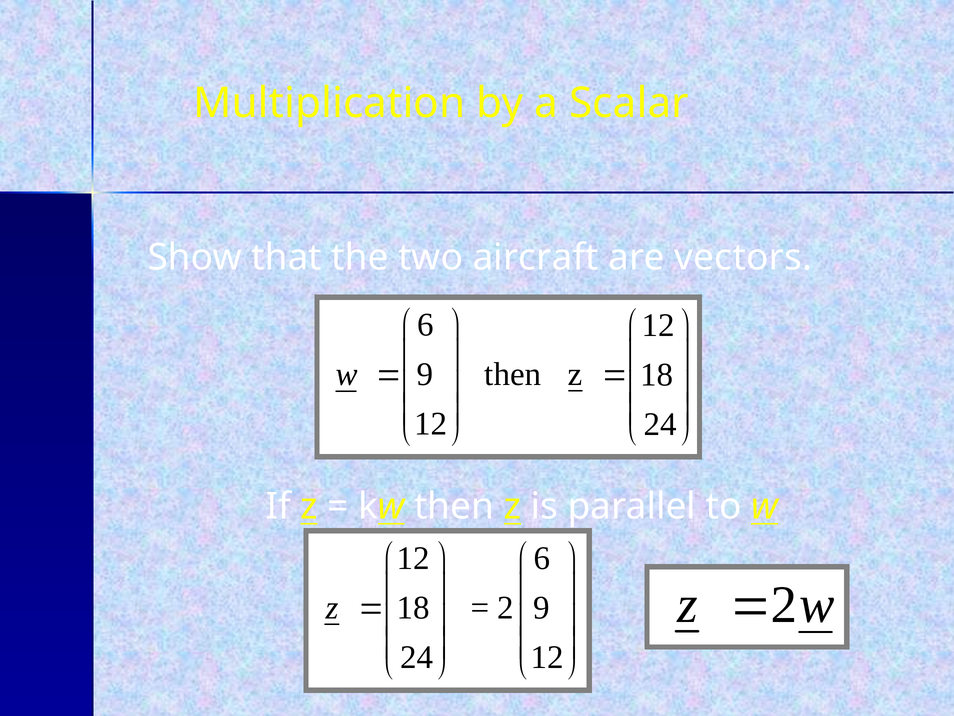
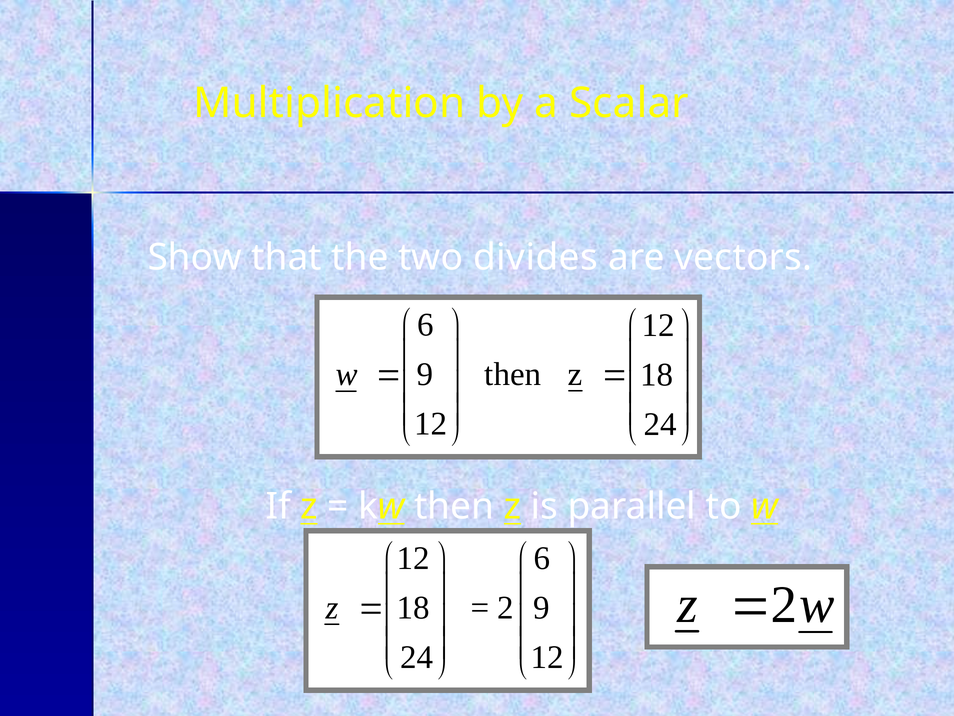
aircraft: aircraft -> divides
